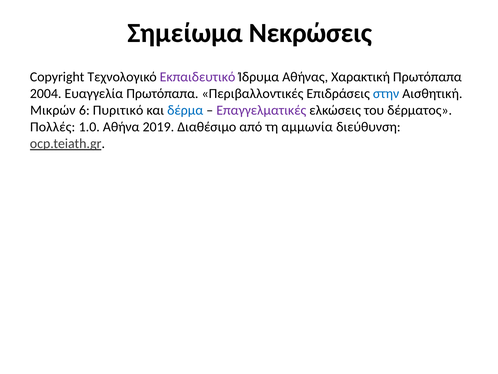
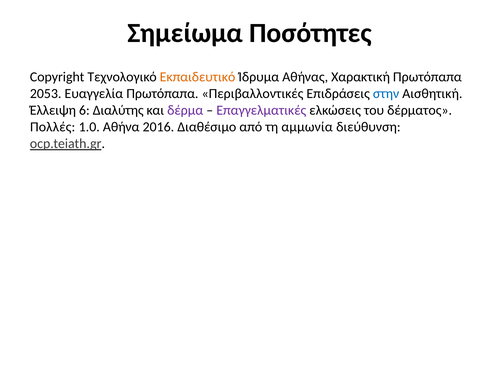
Νεκρώσεις: Νεκρώσεις -> Ποσότητες
Εκπαιδευτικό colour: purple -> orange
2004: 2004 -> 2053
Μικρών: Μικρών -> Έλλειψη
Πυριτικό: Πυριτικό -> Διαλύτης
δέρμα colour: blue -> purple
2019: 2019 -> 2016
